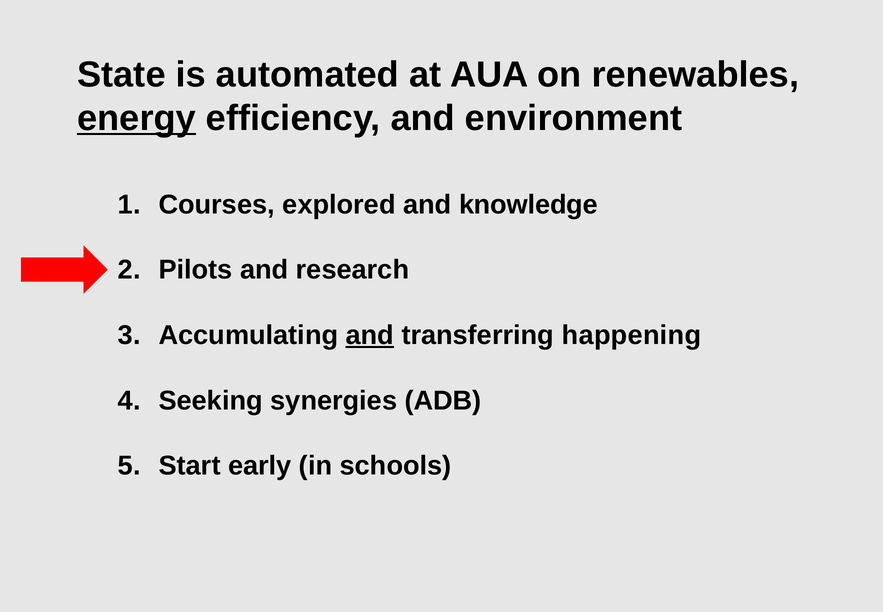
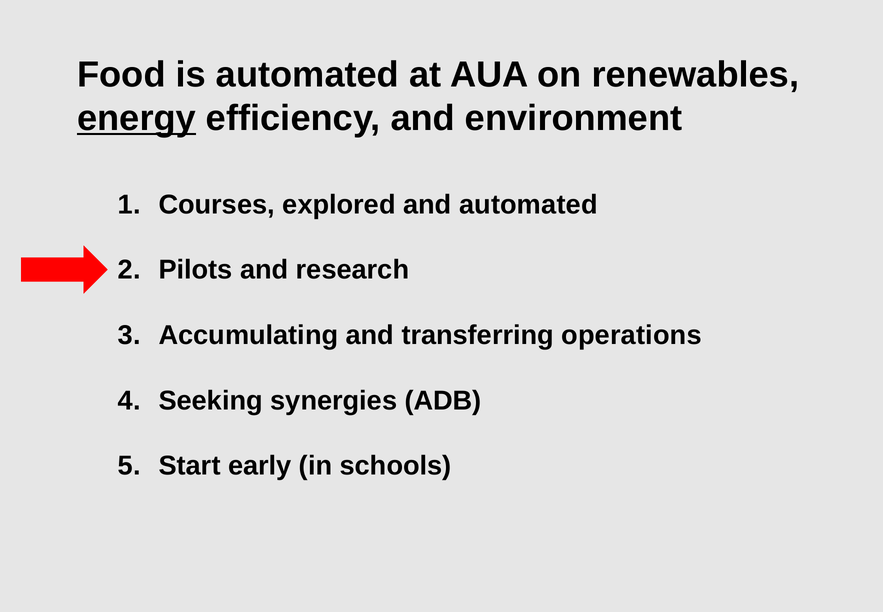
State: State -> Food
and knowledge: knowledge -> automated
and at (370, 335) underline: present -> none
happening: happening -> operations
